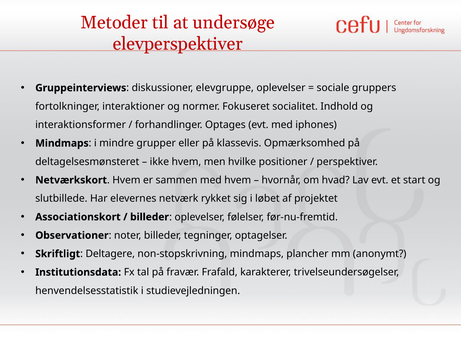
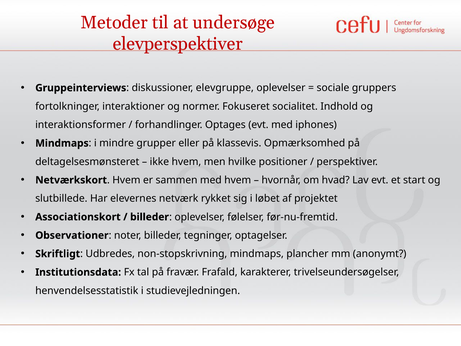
Deltagere: Deltagere -> Udbredes
